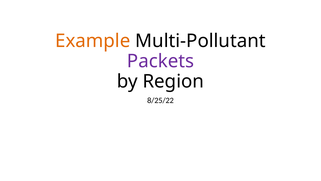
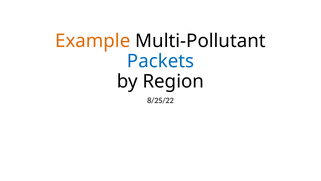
Packets colour: purple -> blue
